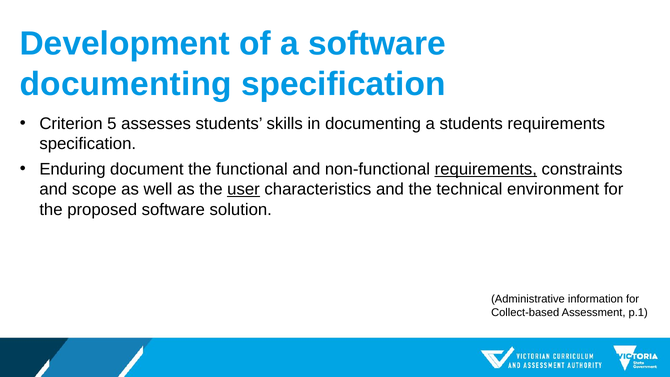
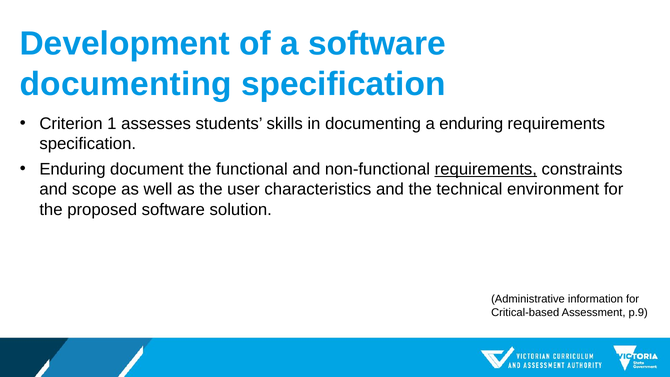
5: 5 -> 1
a students: students -> enduring
user underline: present -> none
Collect-based: Collect-based -> Critical-based
p.1: p.1 -> p.9
